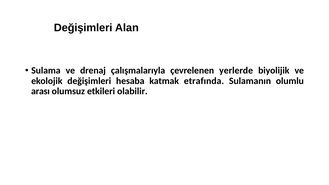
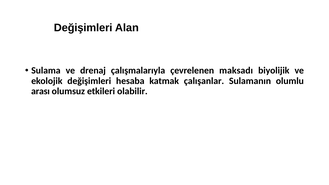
yerlerde: yerlerde -> maksadı
etrafında: etrafında -> çalışanlar
